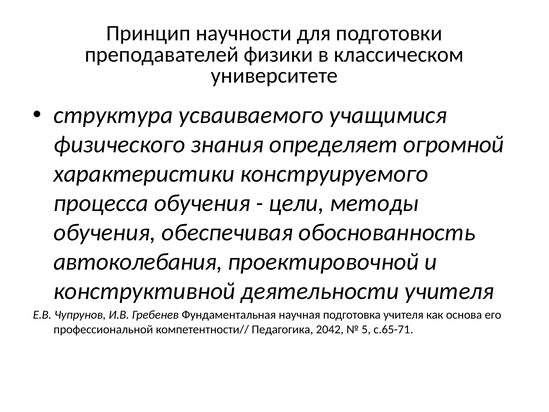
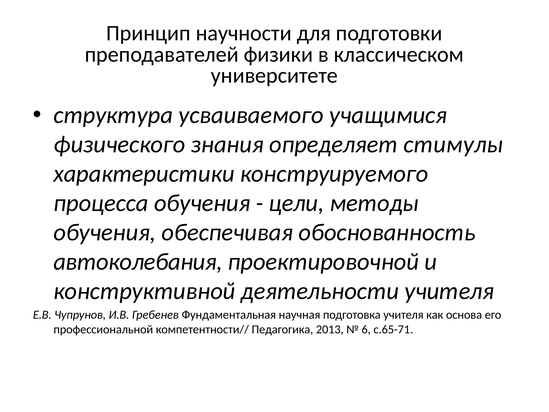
огромной: огромной -> стимулы
2042: 2042 -> 2013
5: 5 -> 6
